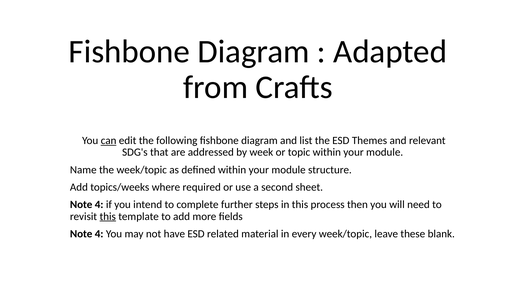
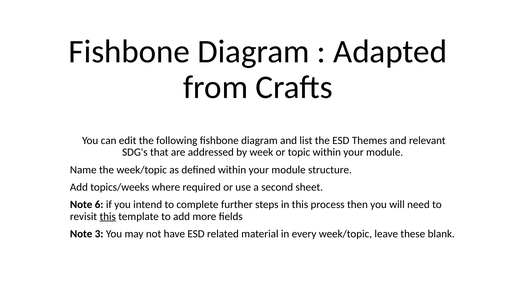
can underline: present -> none
4 at (99, 205): 4 -> 6
4 at (99, 234): 4 -> 3
